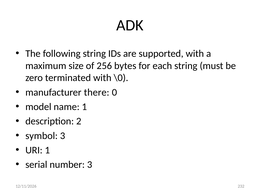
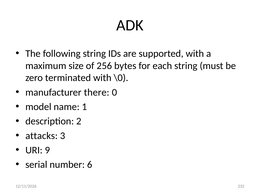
symbol: symbol -> attacks
URI 1: 1 -> 9
number 3: 3 -> 6
